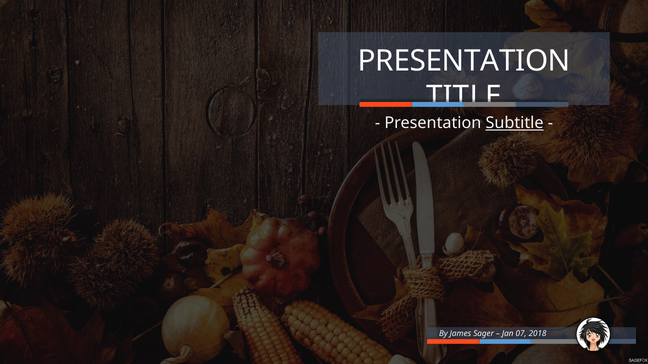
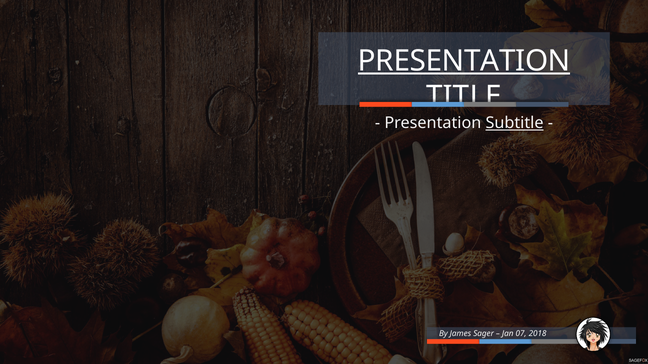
PRESENTATION at (464, 61) underline: none -> present
